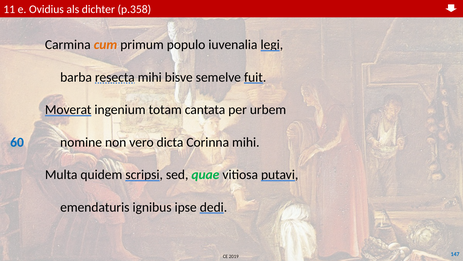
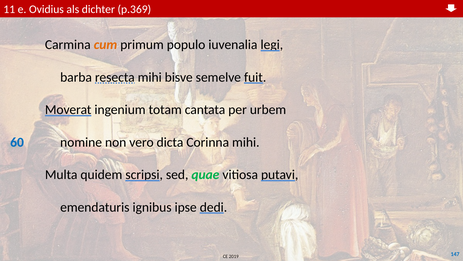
p.358: p.358 -> p.369
